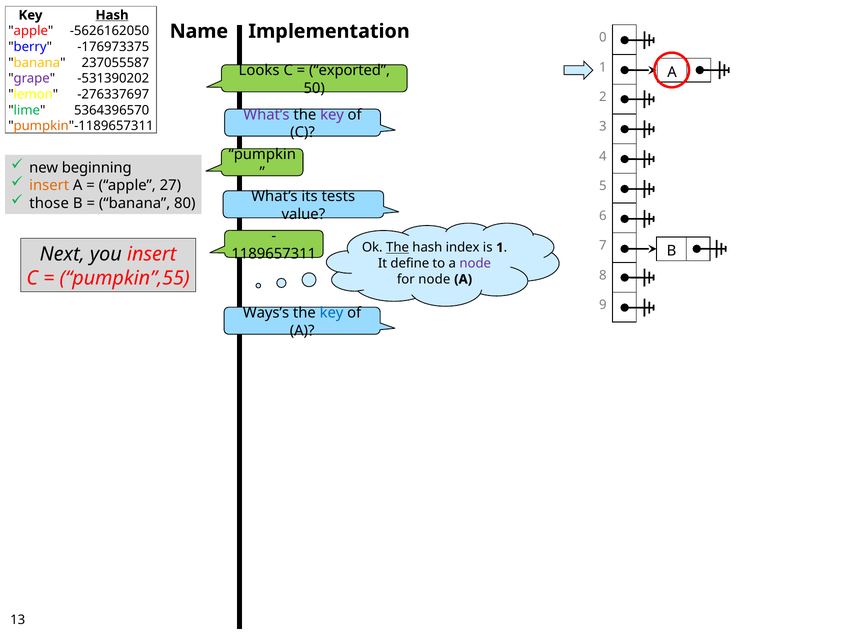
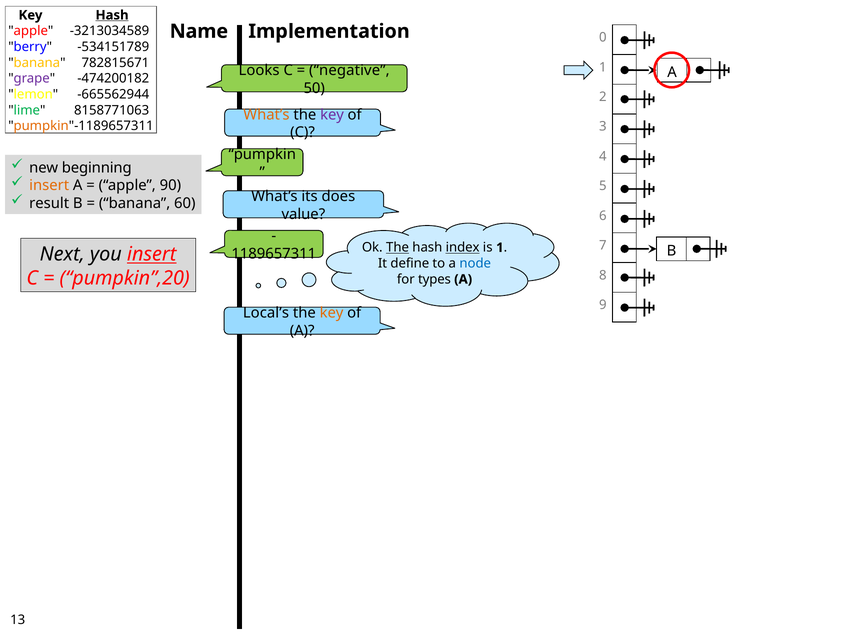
-5626162050: -5626162050 -> -3213034589
-176973375: -176973375 -> -534151789
237055587: 237055587 -> 782815671
exported: exported -> negative
-531390202: -531390202 -> -474200182
-276337697: -276337697 -> -665562944
5364396570: 5364396570 -> 8158771063
What’s at (266, 115) colour: purple -> orange
27: 27 -> 90
tests: tests -> does
those: those -> result
80: 80 -> 60
index underline: none -> present
insert at (152, 254) underline: none -> present
node at (475, 263) colour: purple -> blue
pumpkin”,55: pumpkin”,55 -> pumpkin”,20
for node: node -> types
Ways’s: Ways’s -> Local’s
key at (332, 313) colour: blue -> orange
